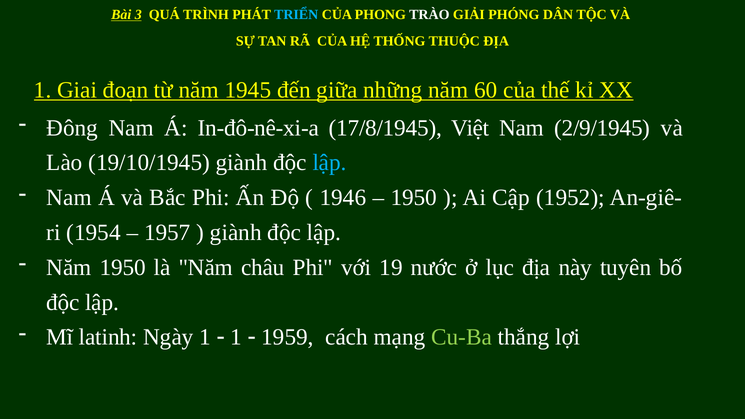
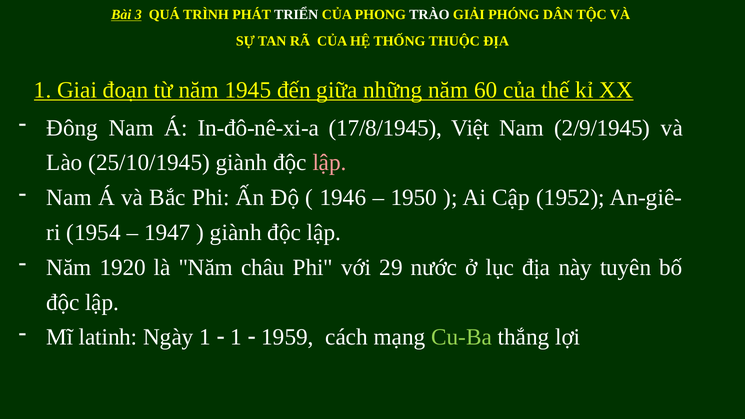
TRIỂN colour: light blue -> white
19/10/1945: 19/10/1945 -> 25/10/1945
lập at (330, 163) colour: light blue -> pink
1957: 1957 -> 1947
Năm 1950: 1950 -> 1920
19: 19 -> 29
